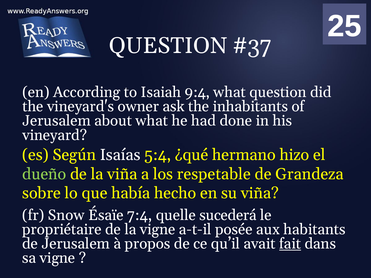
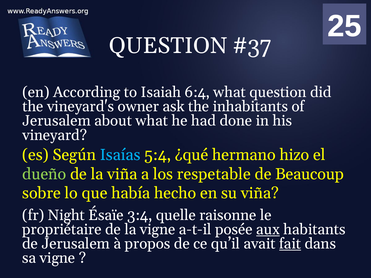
9:4: 9:4 -> 6:4
Isaías colour: white -> light blue
Grandeza: Grandeza -> Beaucoup
Snow: Snow -> Night
7:4: 7:4 -> 3:4
sucederá: sucederá -> raisonne
aux underline: none -> present
